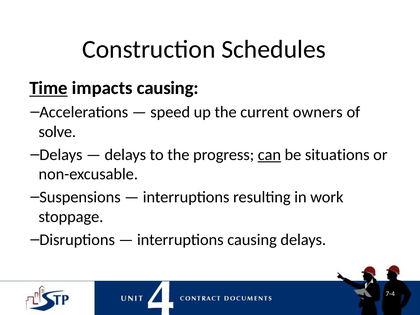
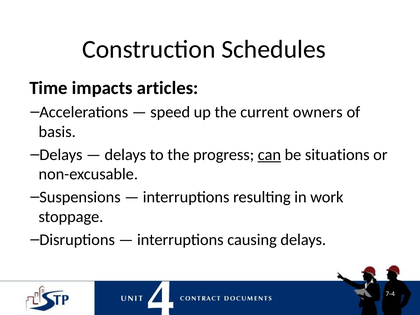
Time underline: present -> none
impacts causing: causing -> articles
solve: solve -> basis
